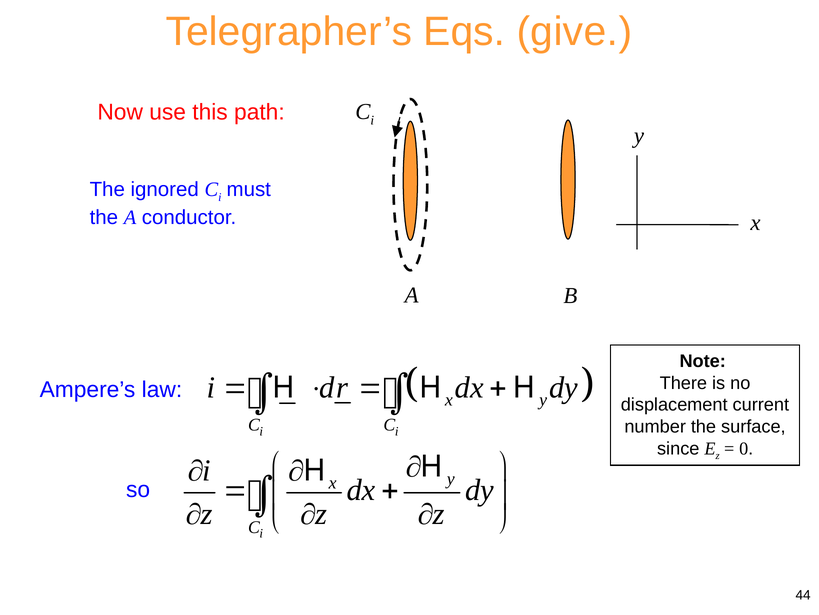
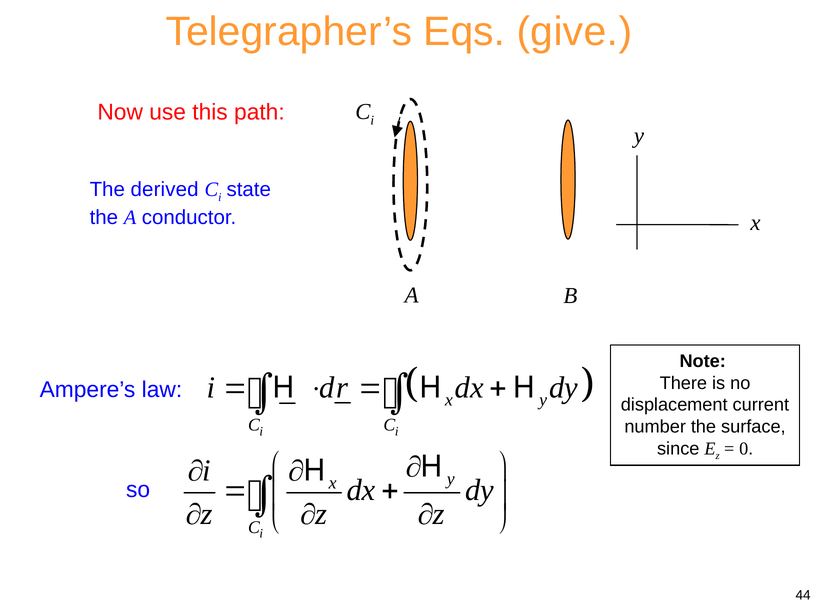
ignored: ignored -> derived
must: must -> state
